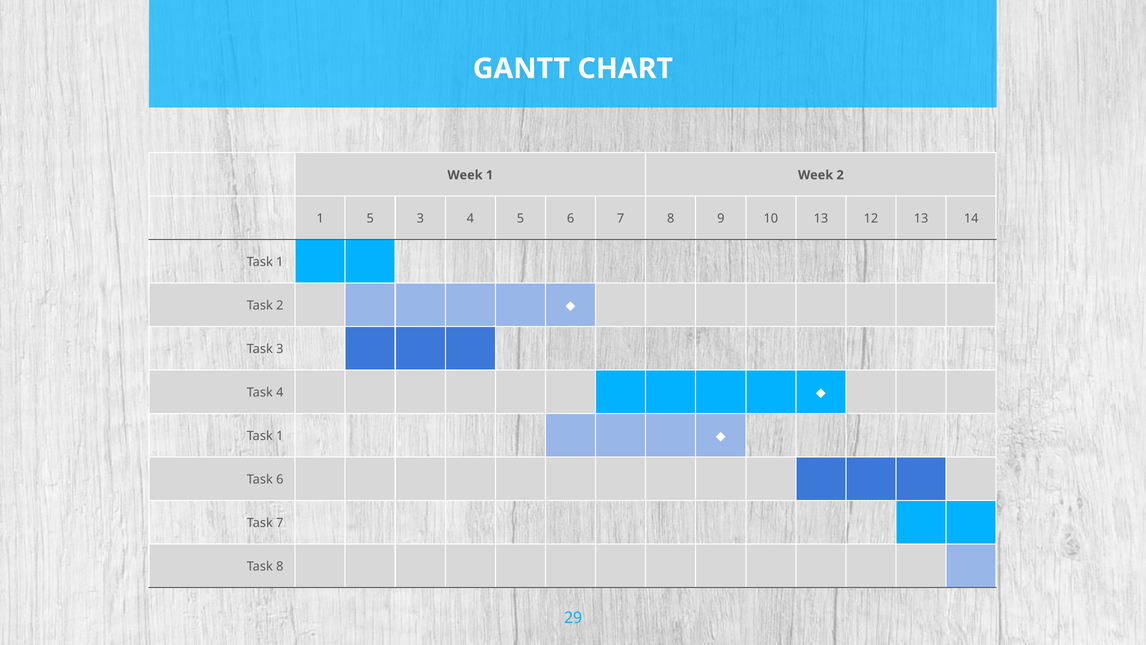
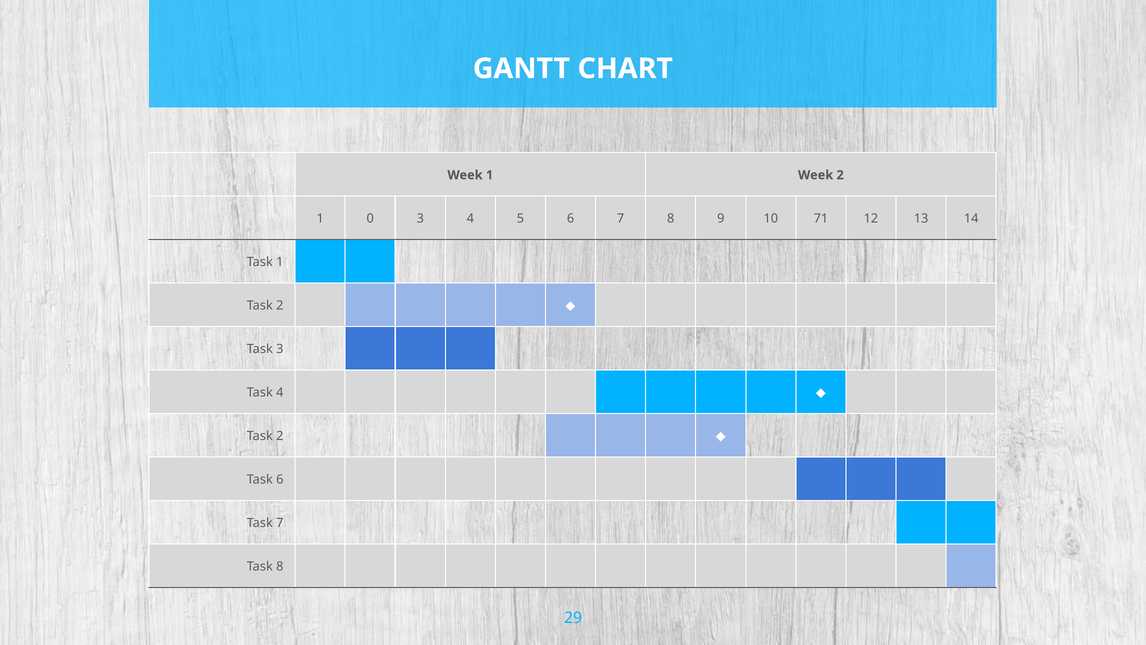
1 5: 5 -> 0
10 13: 13 -> 71
1 at (280, 436): 1 -> 2
